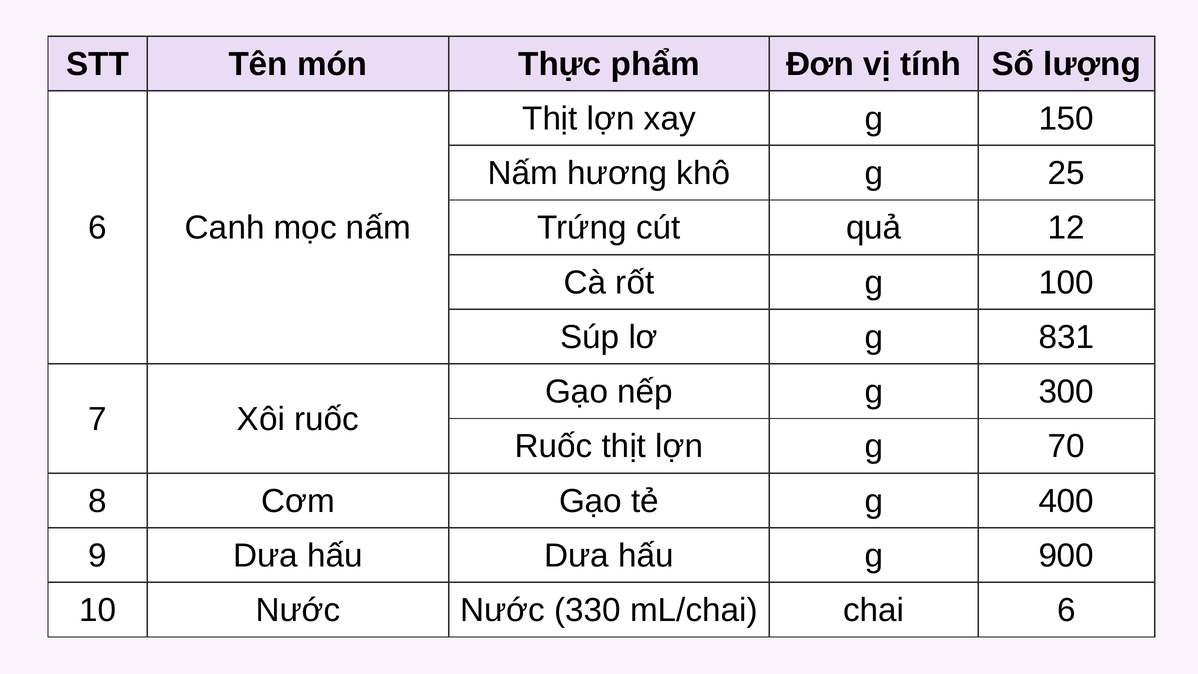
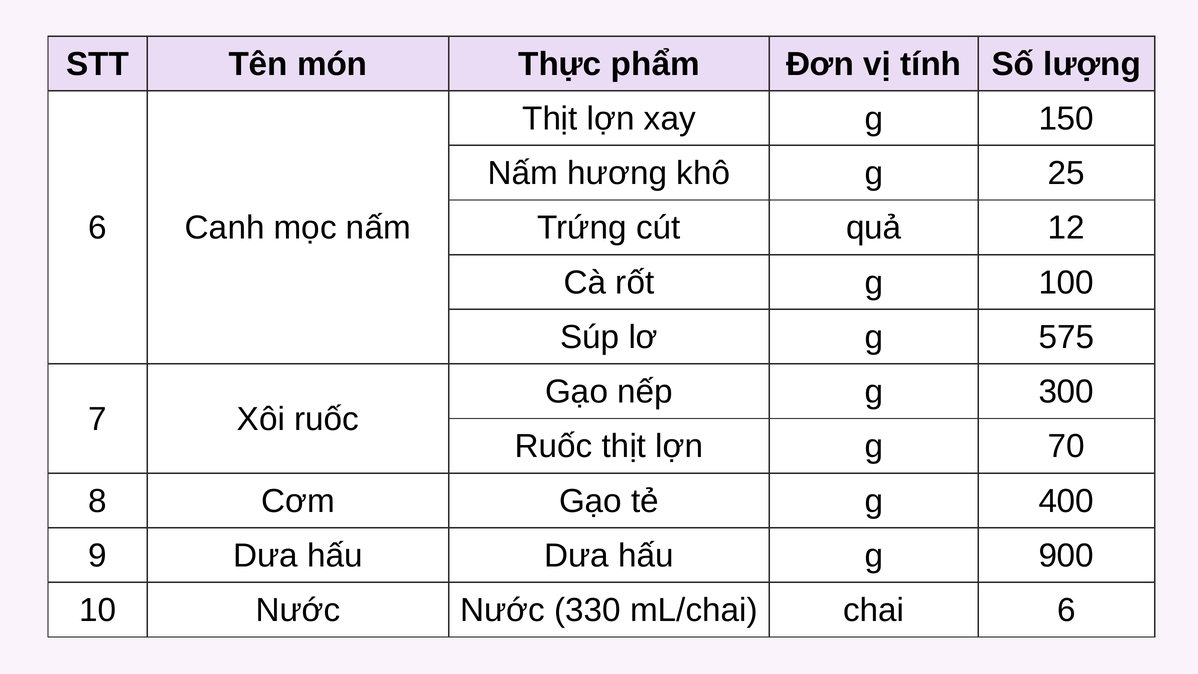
831: 831 -> 575
